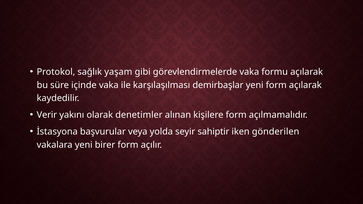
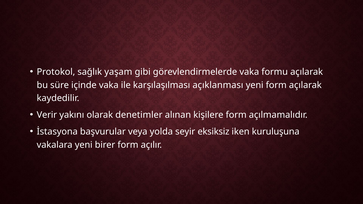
demirbaşlar: demirbaşlar -> açıklanması
sahiptir: sahiptir -> eksiksiz
gönderilen: gönderilen -> kuruluşuna
